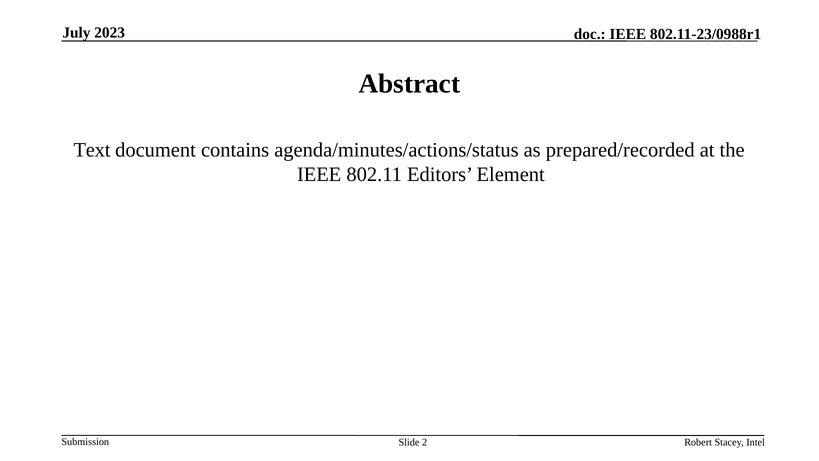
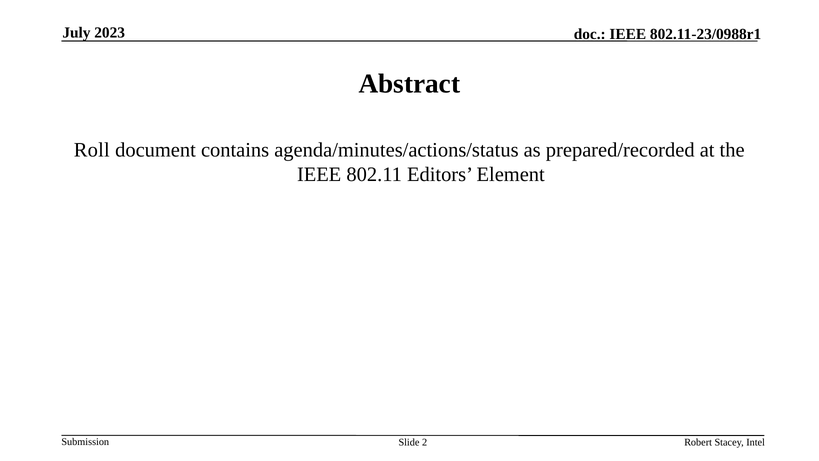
Text: Text -> Roll
